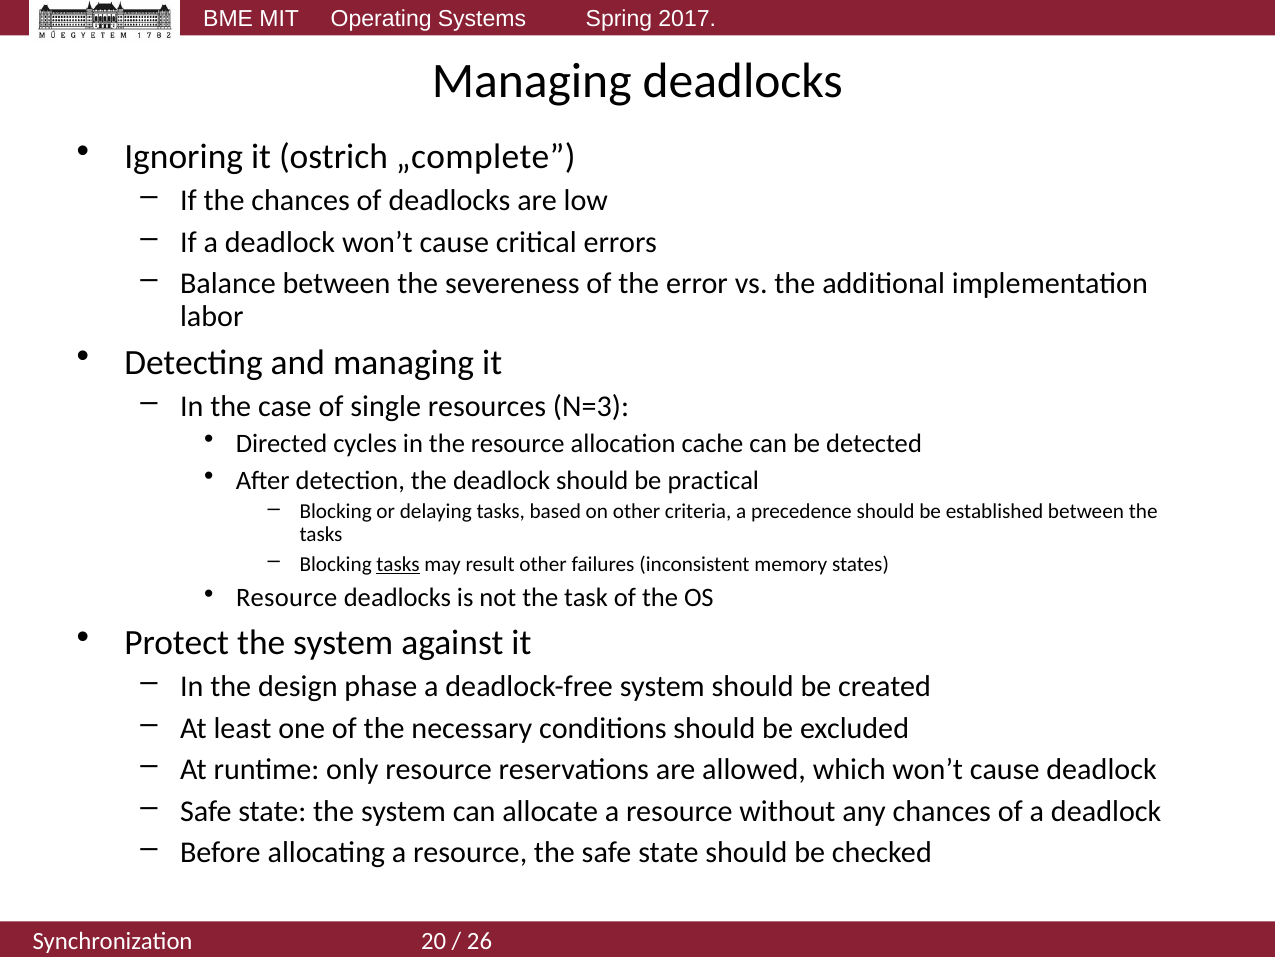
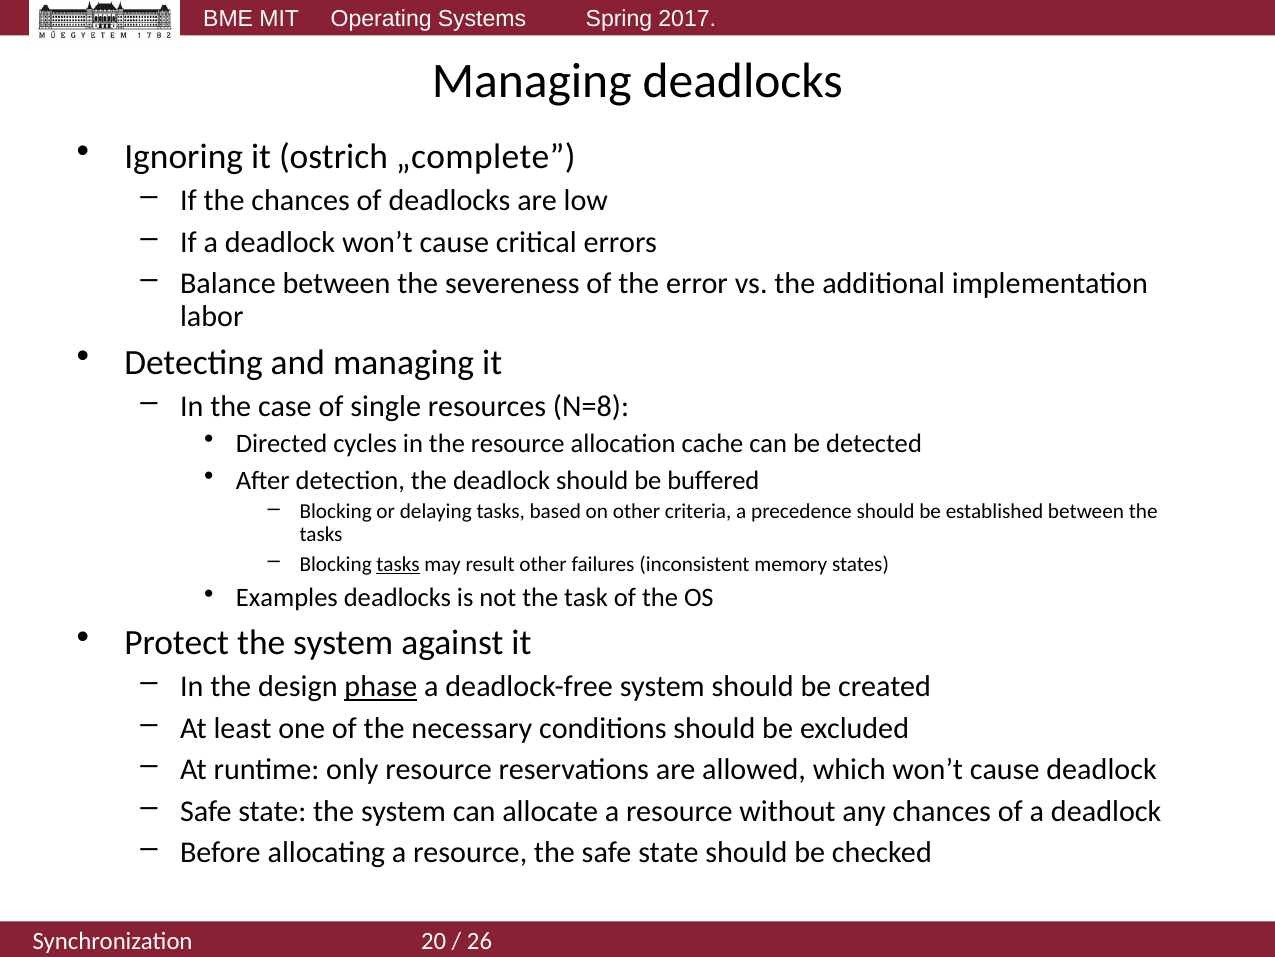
N=3: N=3 -> N=8
practical: practical -> buffered
Resource at (287, 598): Resource -> Examples
phase underline: none -> present
